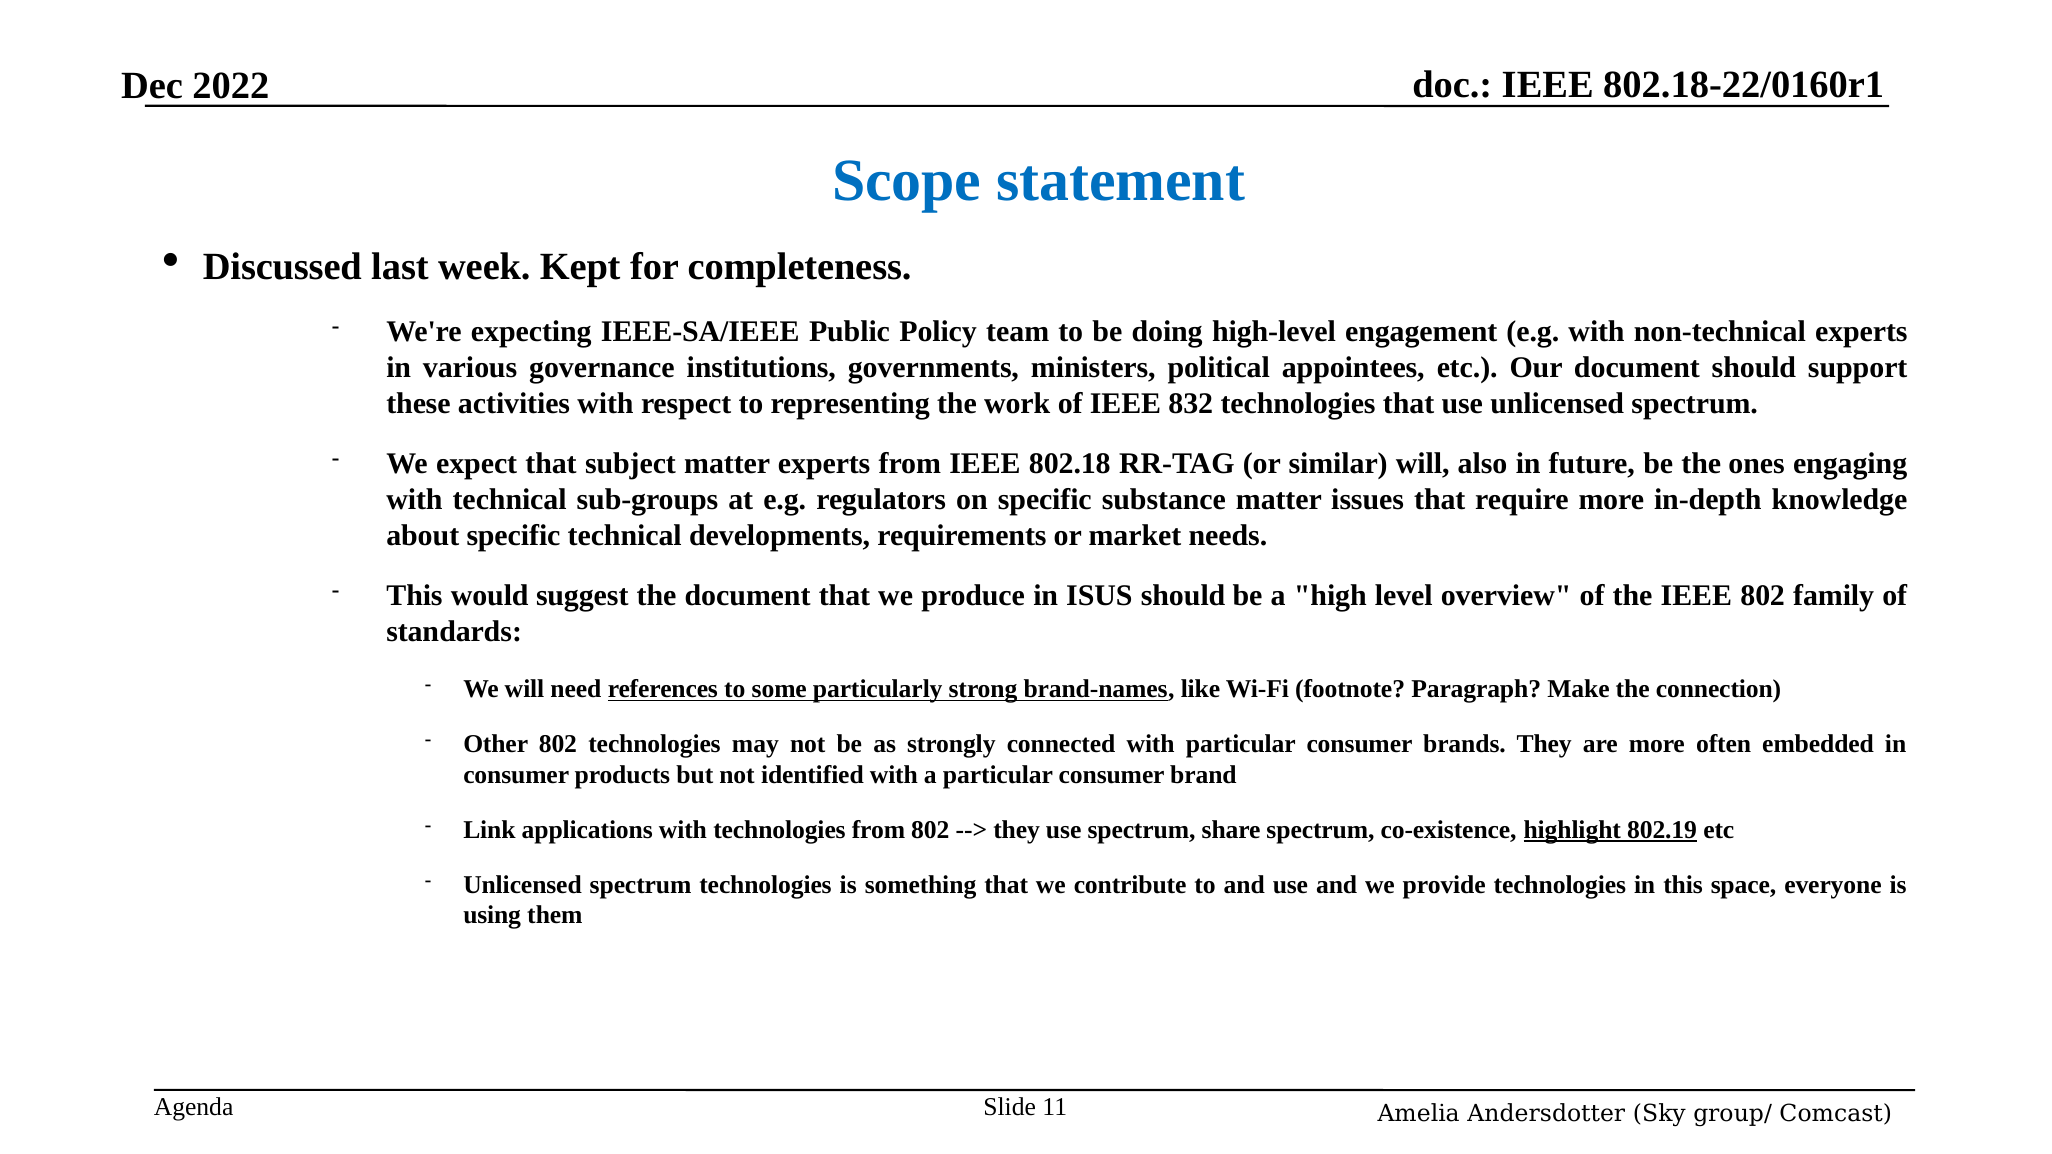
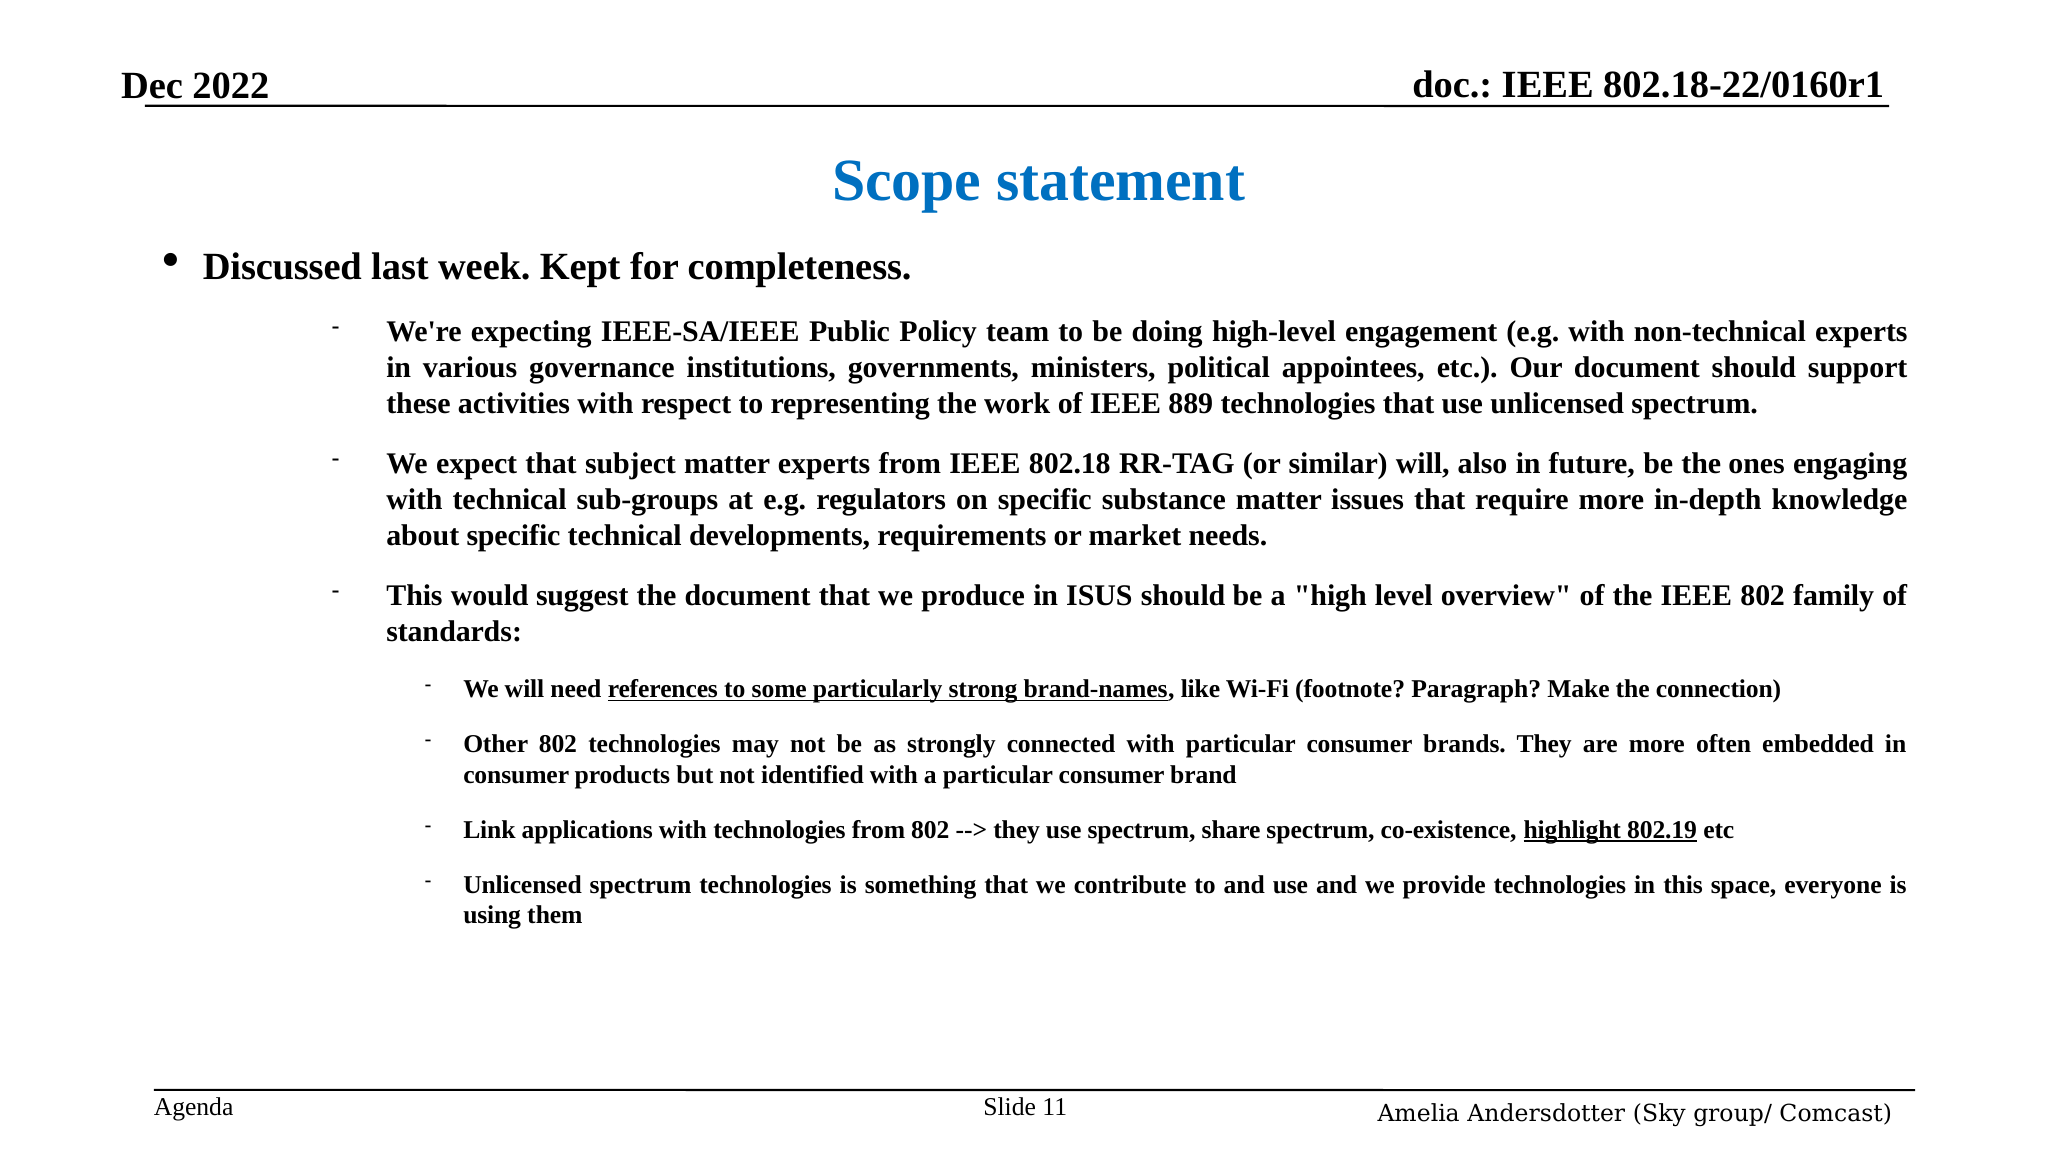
832: 832 -> 889
